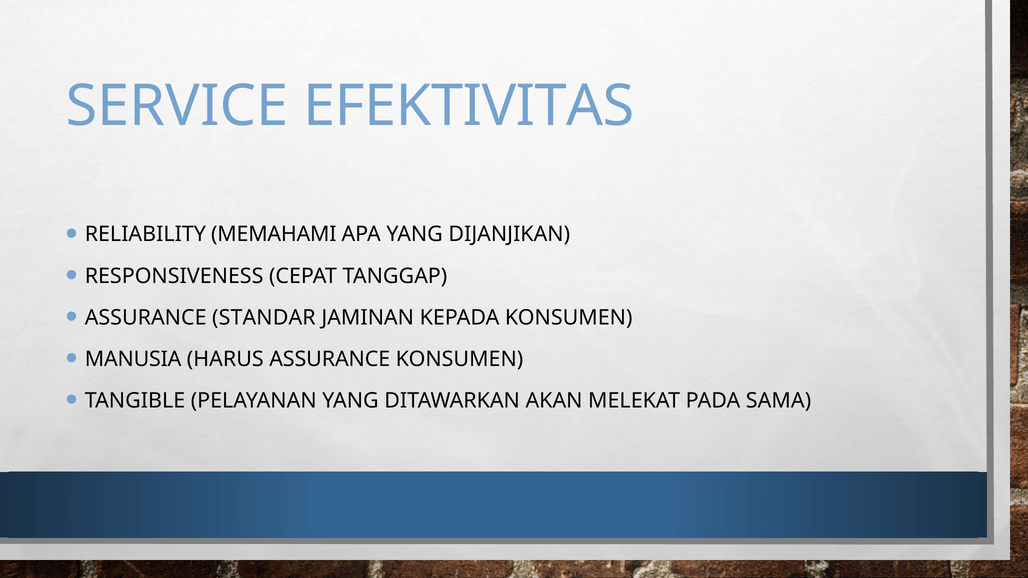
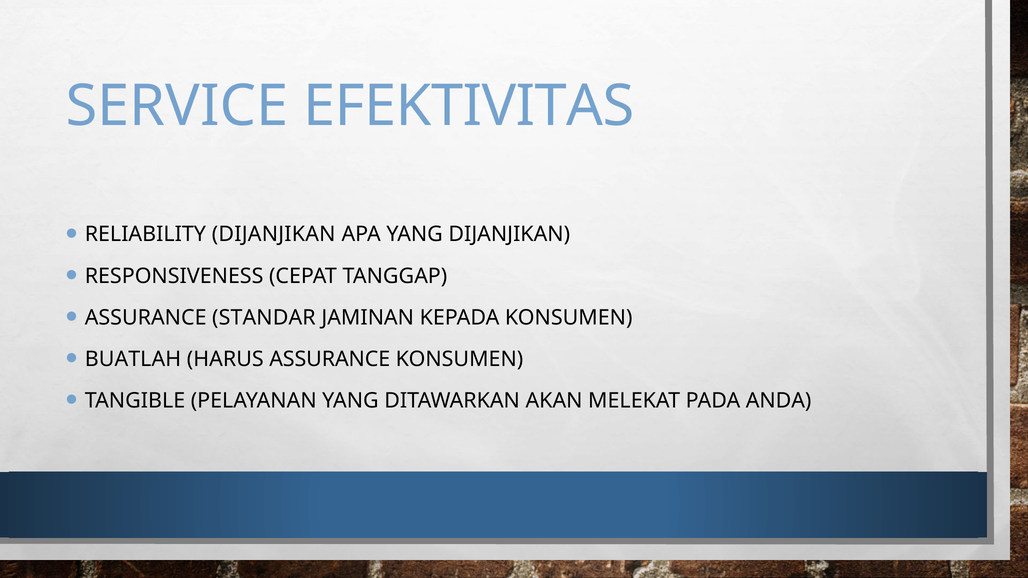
RELIABILITY MEMAHAMI: MEMAHAMI -> DIJANJIKAN
MANUSIA: MANUSIA -> BUATLAH
SAMA: SAMA -> ANDA
